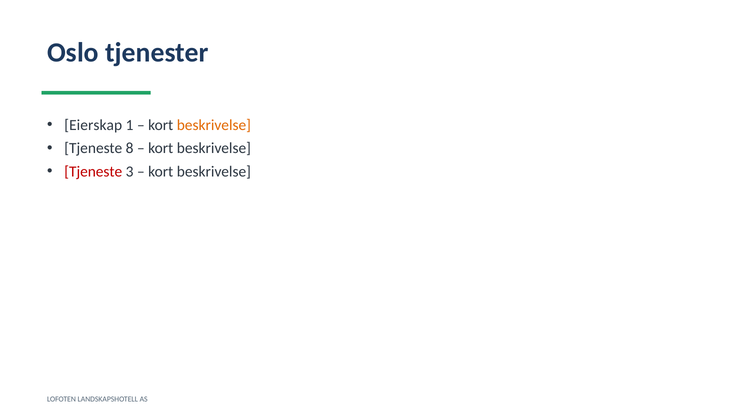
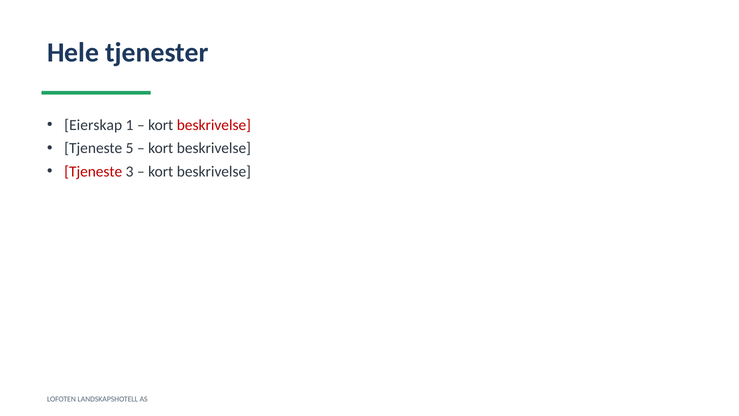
Oslo: Oslo -> Hele
beskrivelse at (214, 125) colour: orange -> red
8: 8 -> 5
